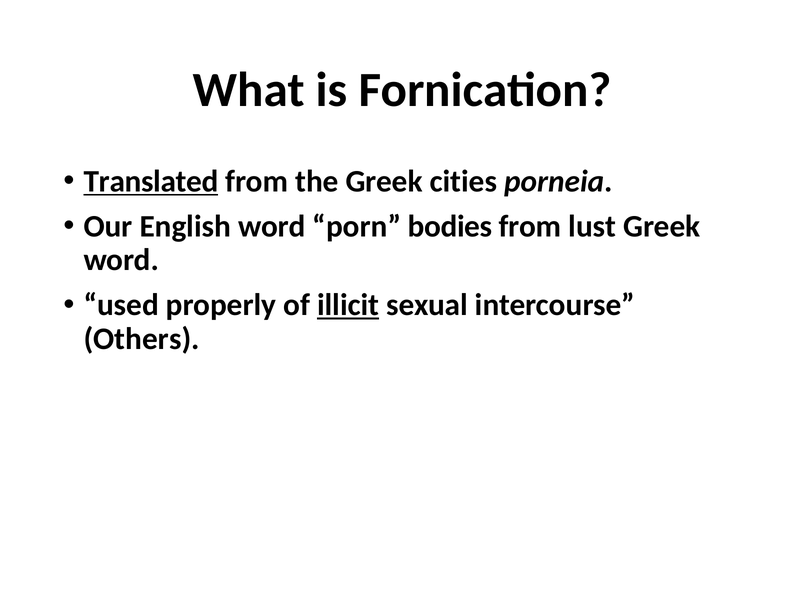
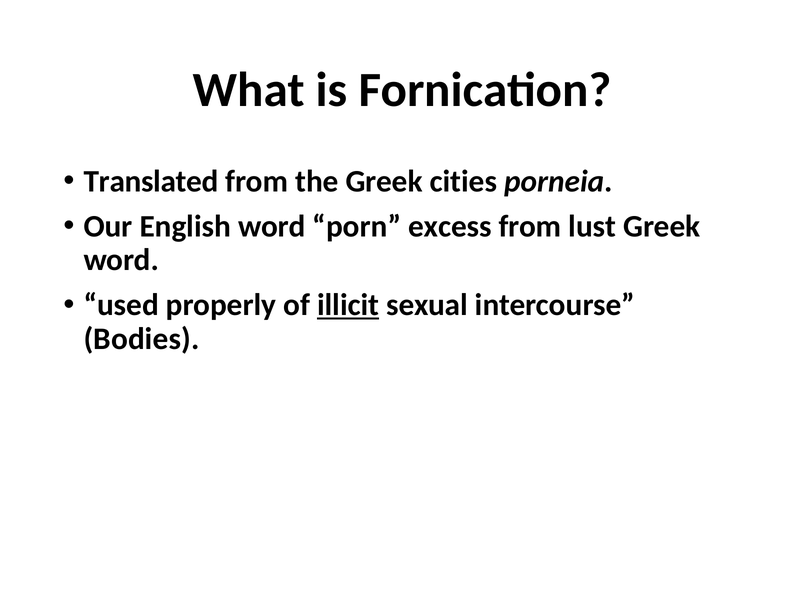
Translated underline: present -> none
bodies: bodies -> excess
Others: Others -> Bodies
